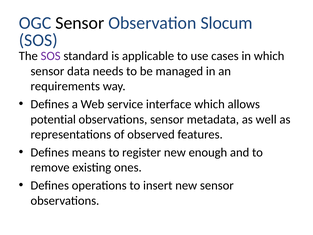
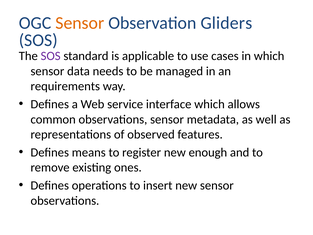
Sensor at (80, 23) colour: black -> orange
Slocum: Slocum -> Gliders
potential: potential -> common
